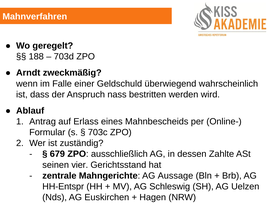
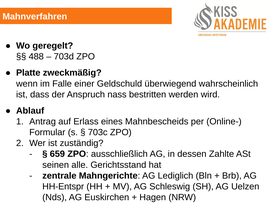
188: 188 -> 488
Arndt: Arndt -> Platte
679: 679 -> 659
vier: vier -> alle
Aussage: Aussage -> Lediglich
